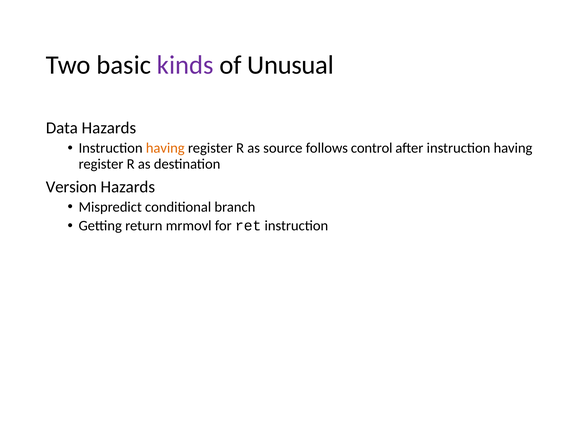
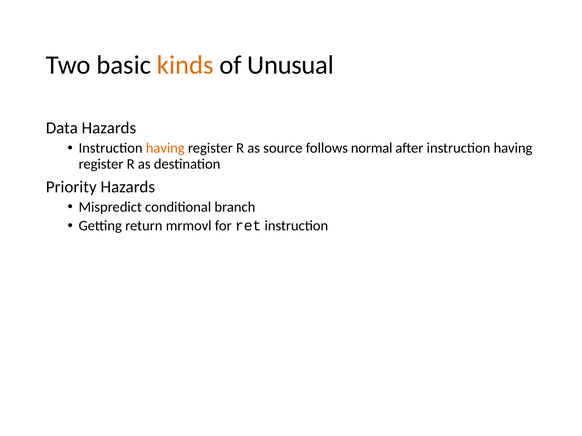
kinds colour: purple -> orange
control: control -> normal
Version: Version -> Priority
